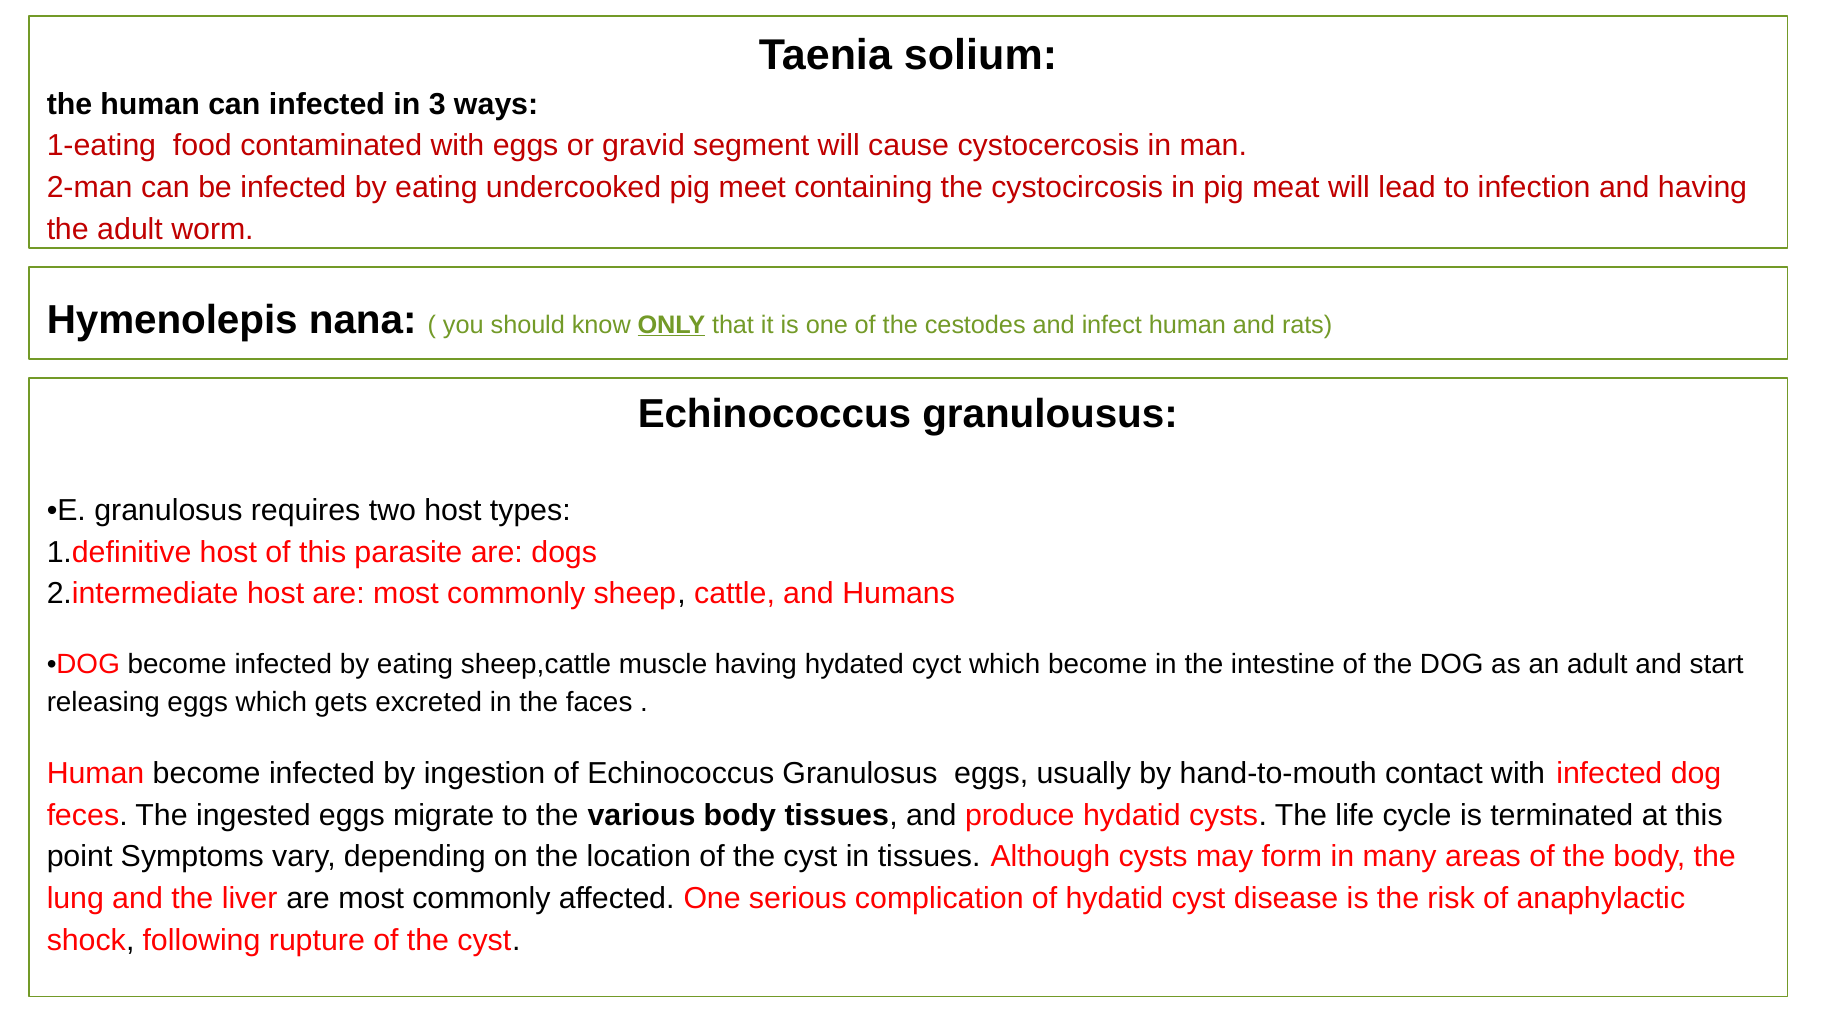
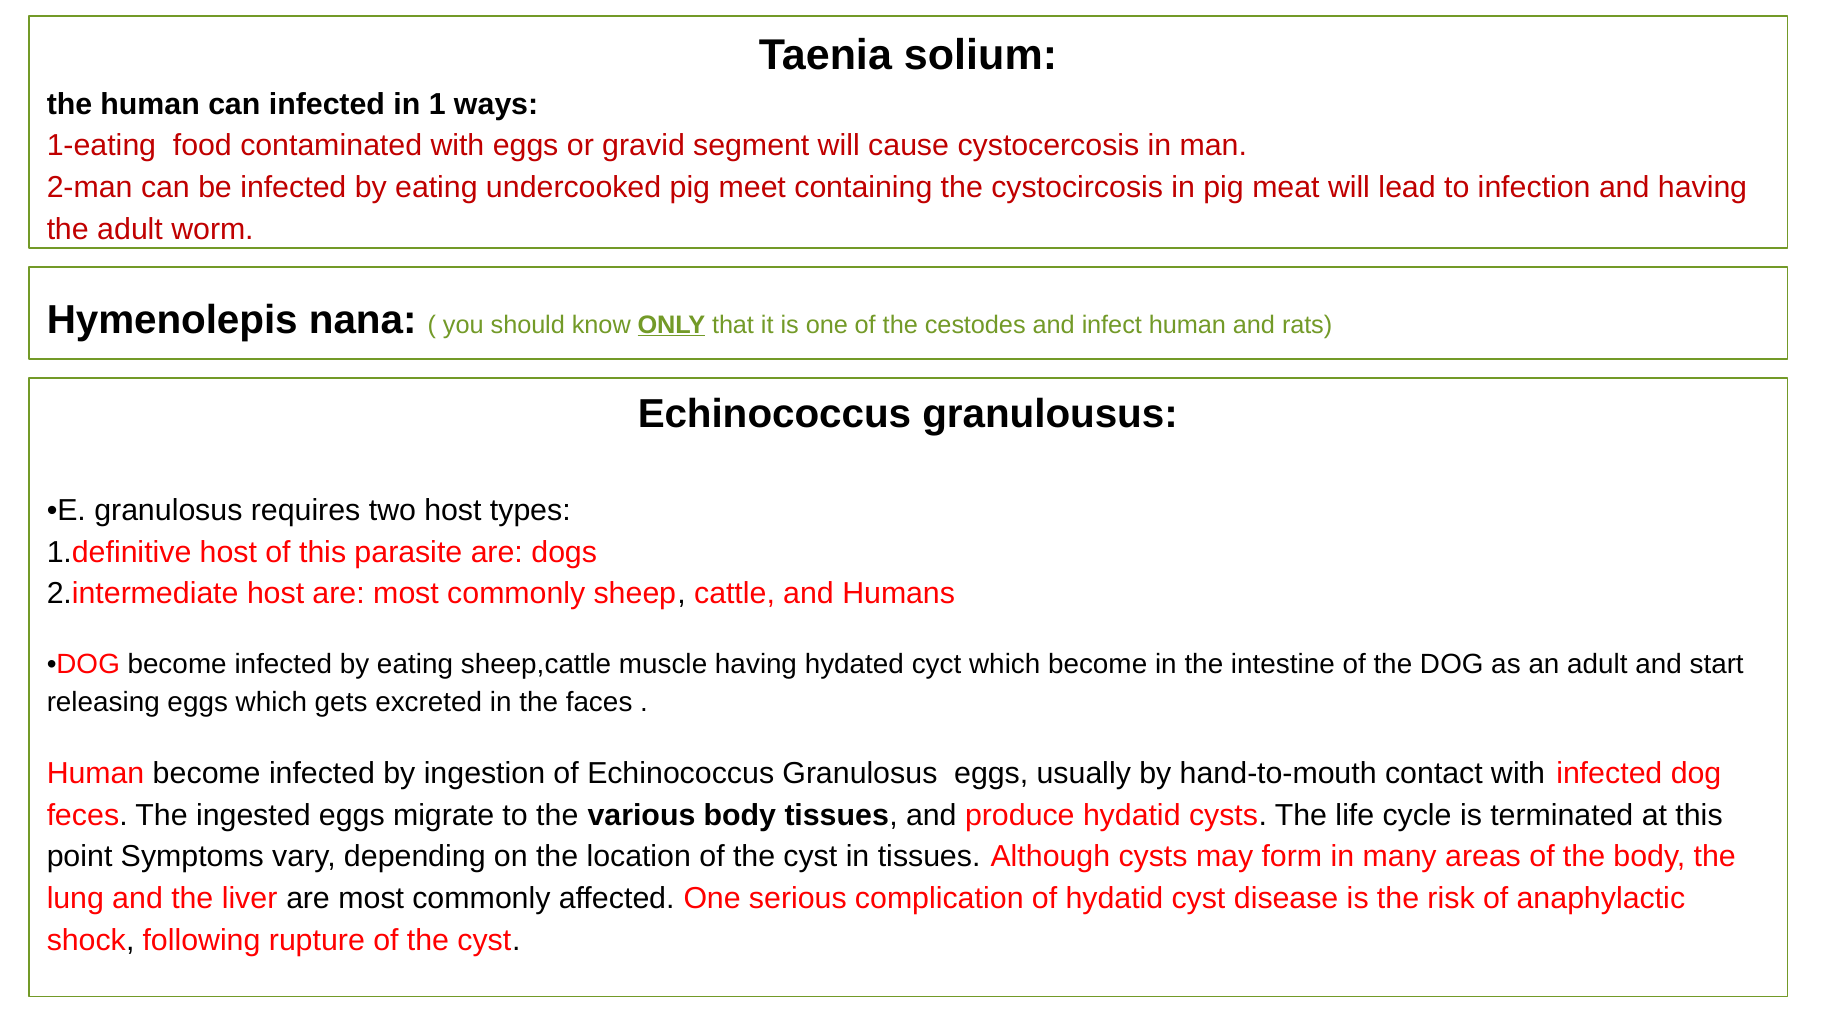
3: 3 -> 1
